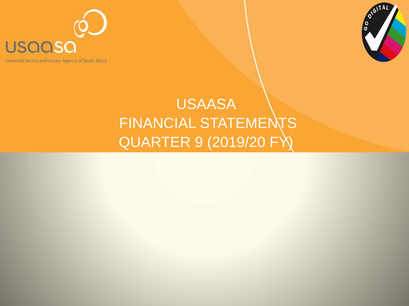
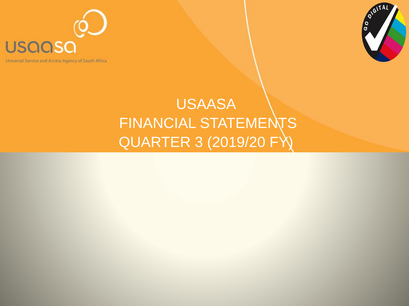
9: 9 -> 3
